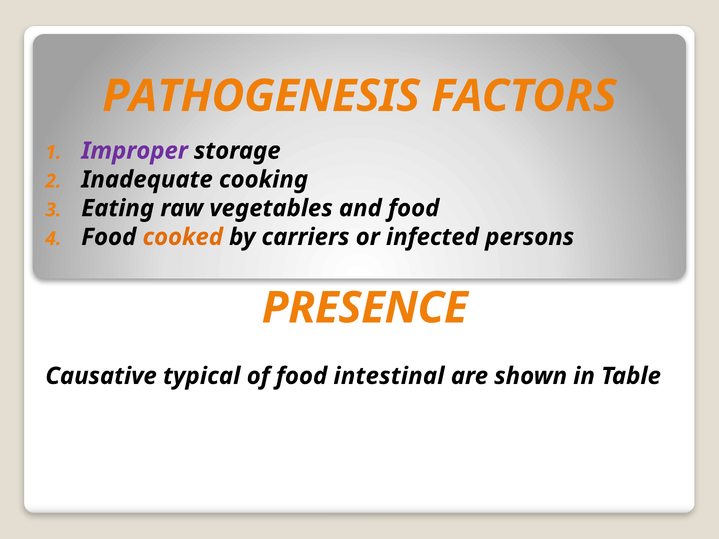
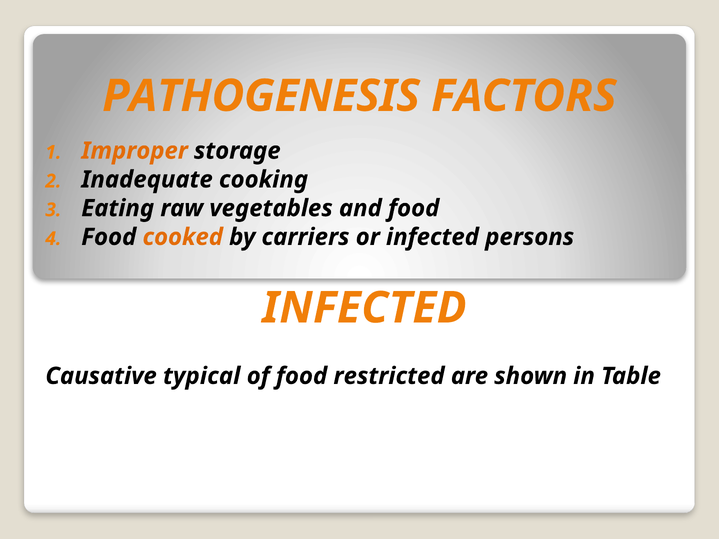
Improper colour: purple -> orange
PRESENCE at (365, 308): PRESENCE -> INFECTED
intestinal: intestinal -> restricted
